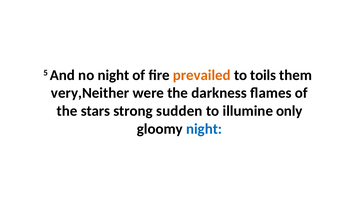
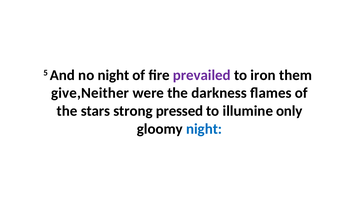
prevailed colour: orange -> purple
toils: toils -> iron
very,Neither: very,Neither -> give,Neither
sudden: sudden -> pressed
